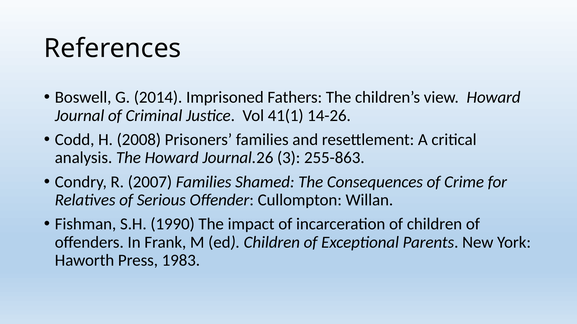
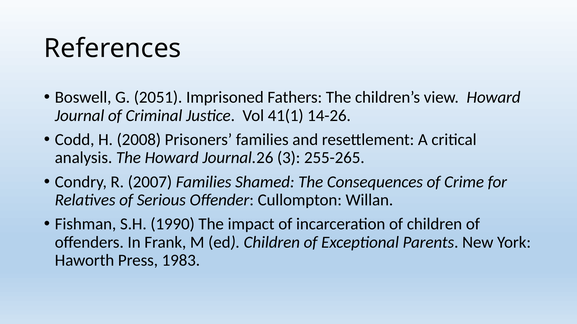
2014: 2014 -> 2051
255-863: 255-863 -> 255-265
